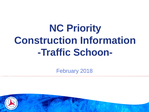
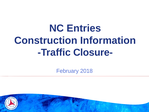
Priority: Priority -> Entries
Schoon-: Schoon- -> Closure-
